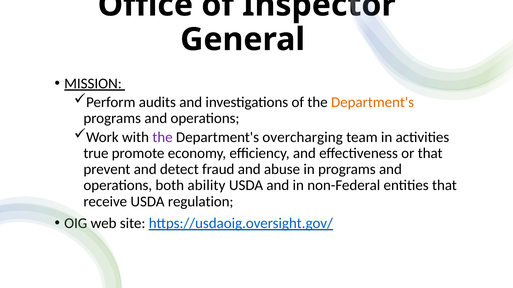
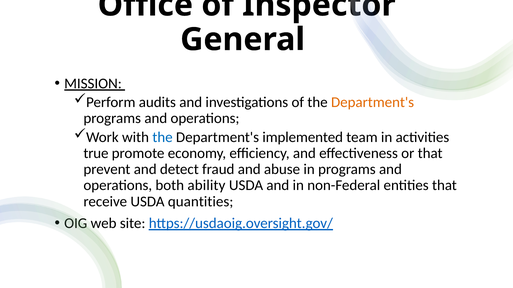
the at (162, 137) colour: purple -> blue
overcharging: overcharging -> implemented
regulation: regulation -> quantities
